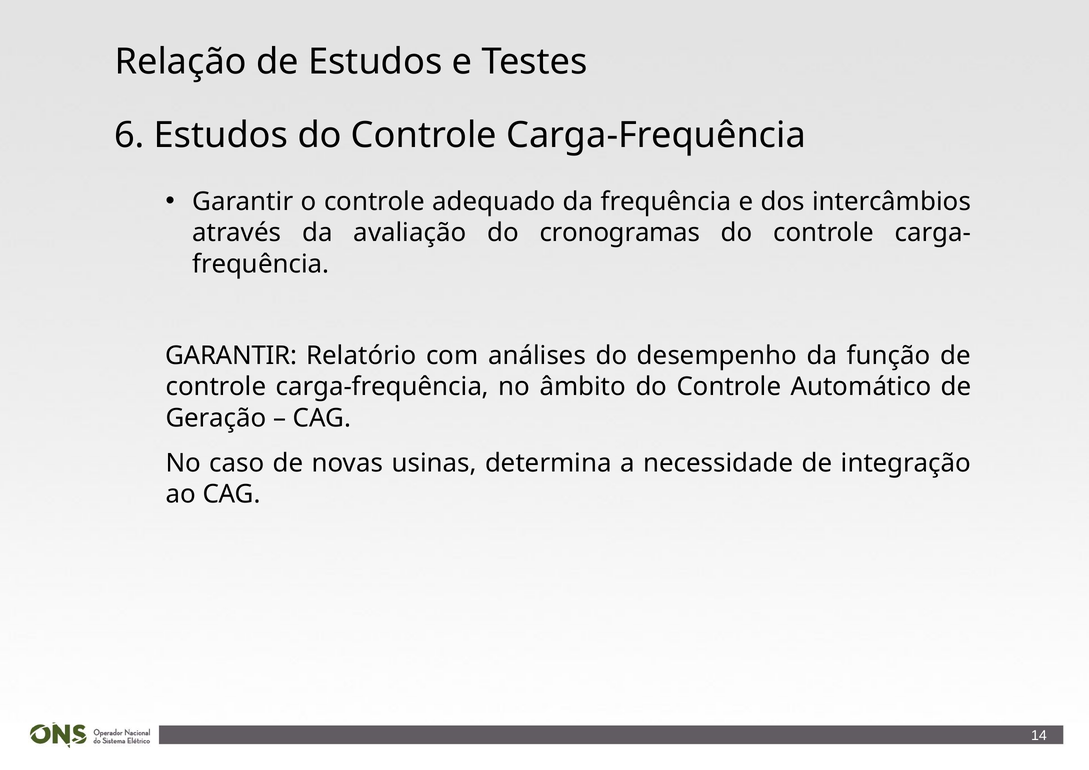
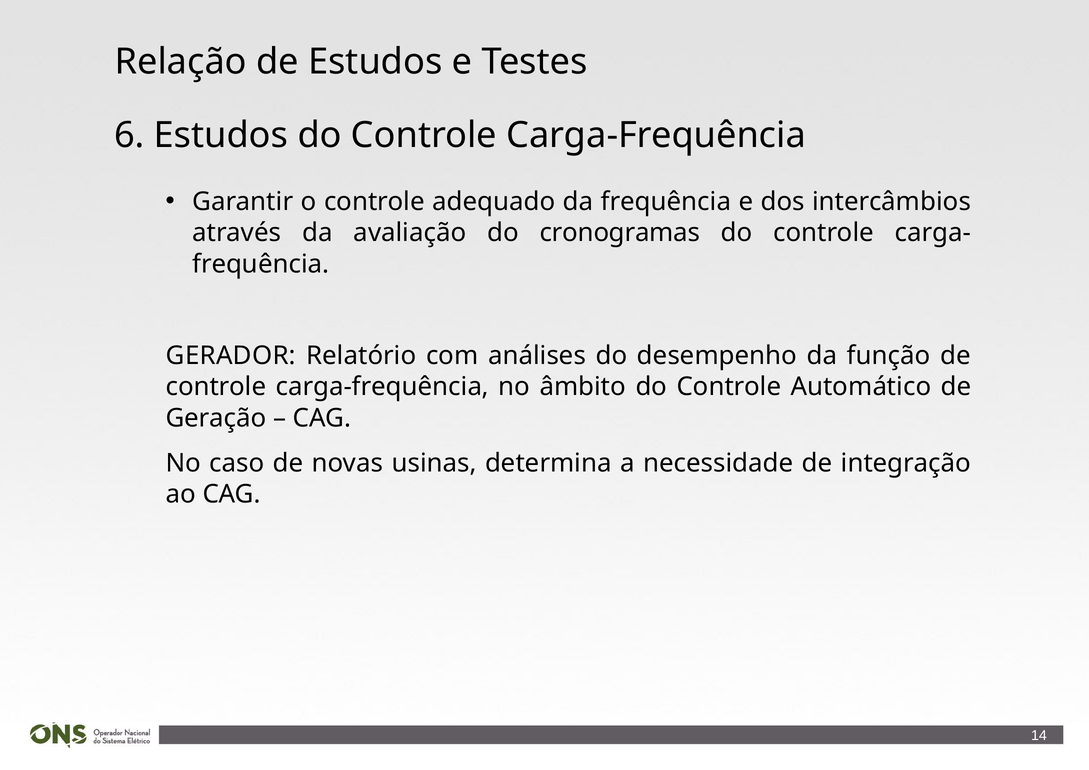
GARANTIR at (231, 356): GARANTIR -> GERADOR
